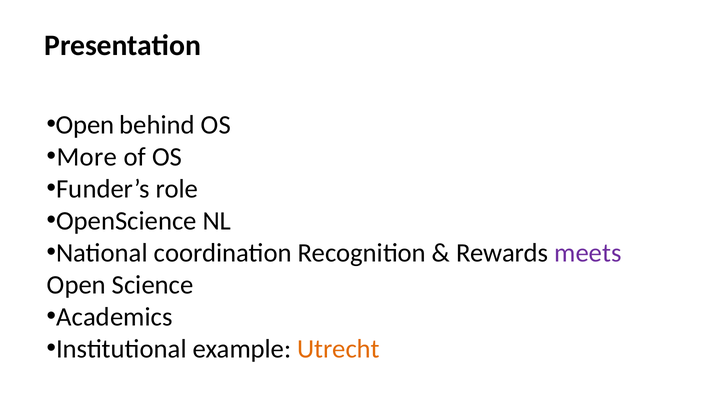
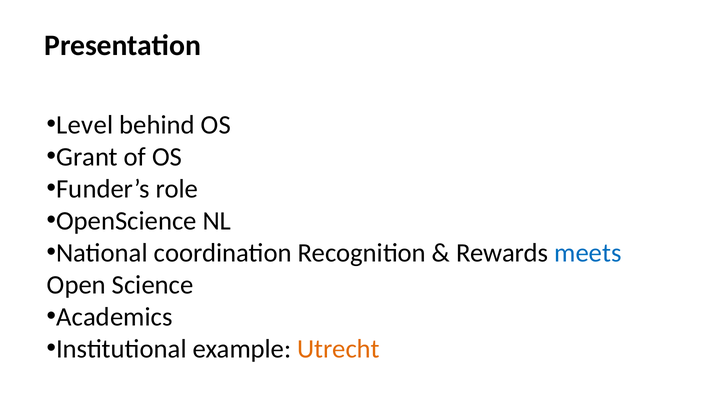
Open at (85, 125): Open -> Level
More: More -> Grant
meets colour: purple -> blue
